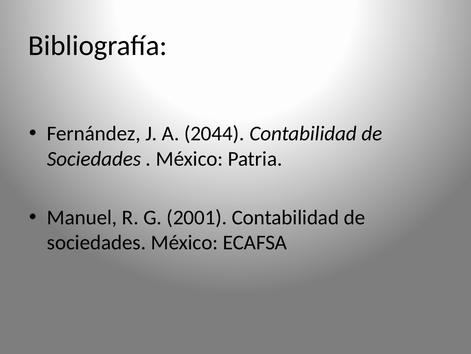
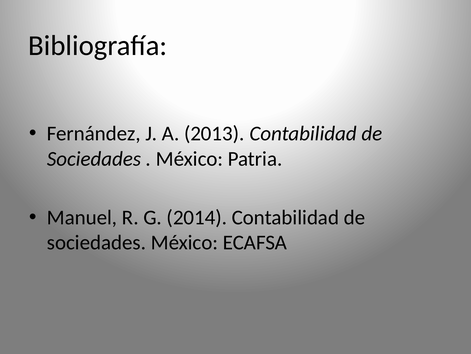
2044: 2044 -> 2013
2001: 2001 -> 2014
